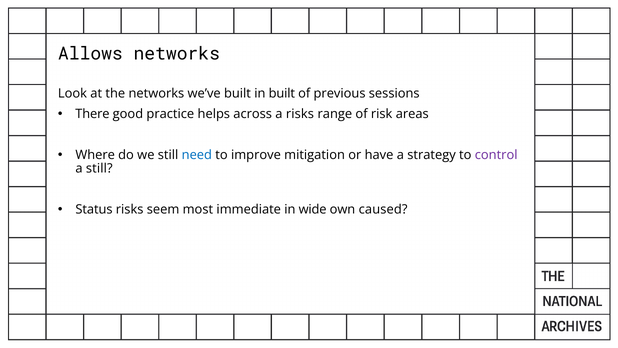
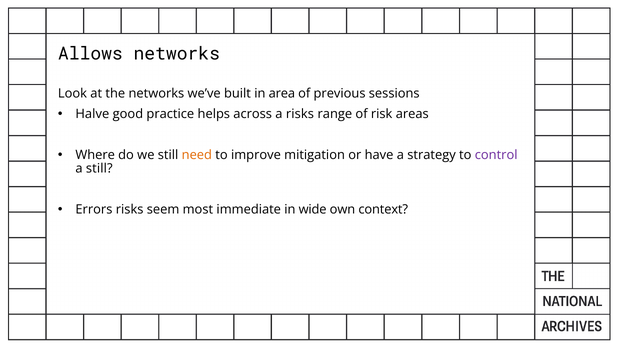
in built: built -> area
There: There -> Halve
need colour: blue -> orange
Status: Status -> Errors
caused: caused -> context
